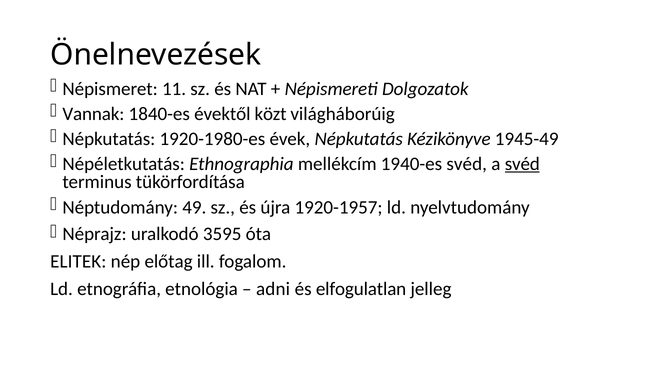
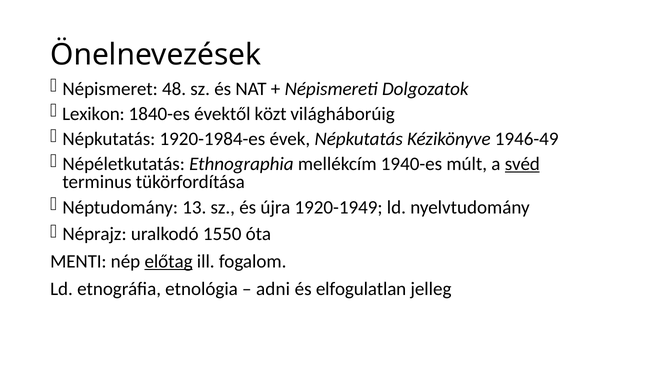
11: 11 -> 48
Vannak: Vannak -> Lexikon
1920-1980-es: 1920-1980-es -> 1920-1984-es
1945-49: 1945-49 -> 1946-49
1940-es svéd: svéd -> múlt
49: 49 -> 13
1920-1957: 1920-1957 -> 1920-1949
3595: 3595 -> 1550
ELITEK: ELITEK -> MENTI
előtag underline: none -> present
